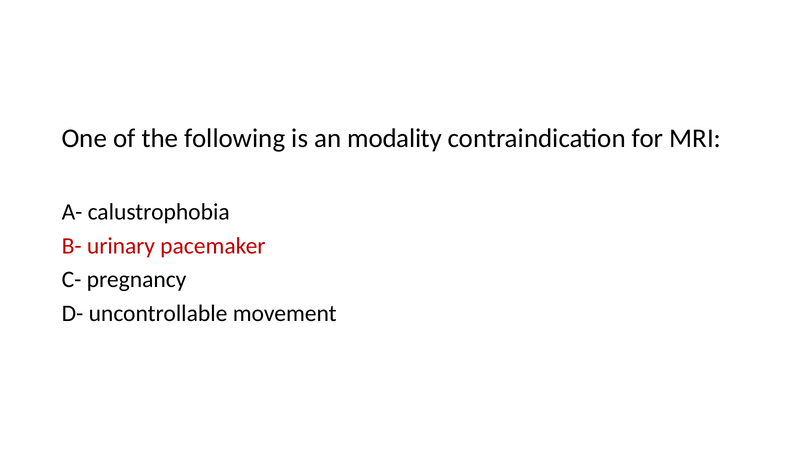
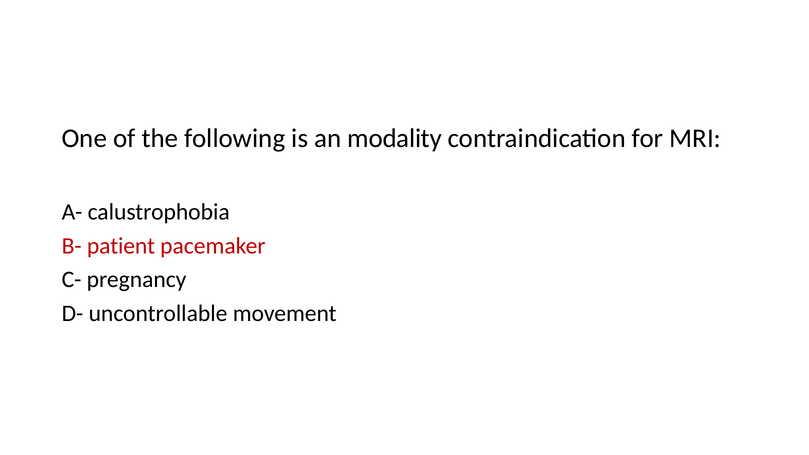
urinary: urinary -> patient
